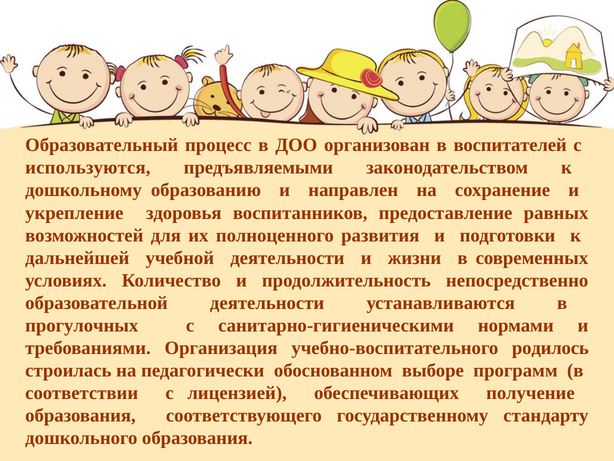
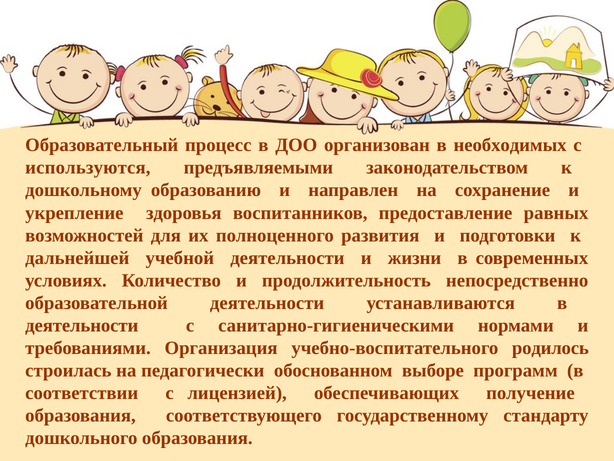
воспитателей: воспитателей -> необходимых
прогулочных at (82, 325): прогулочных -> деятельности
